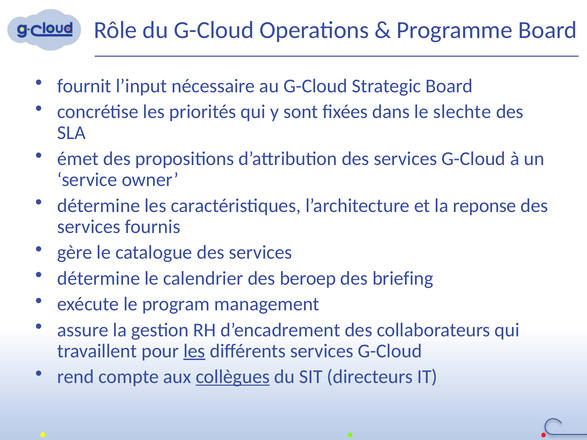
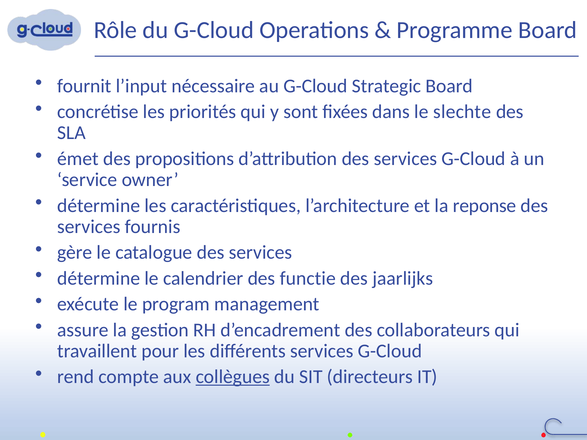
beroep: beroep -> functie
briefing: briefing -> jaarlijks
les at (194, 351) underline: present -> none
